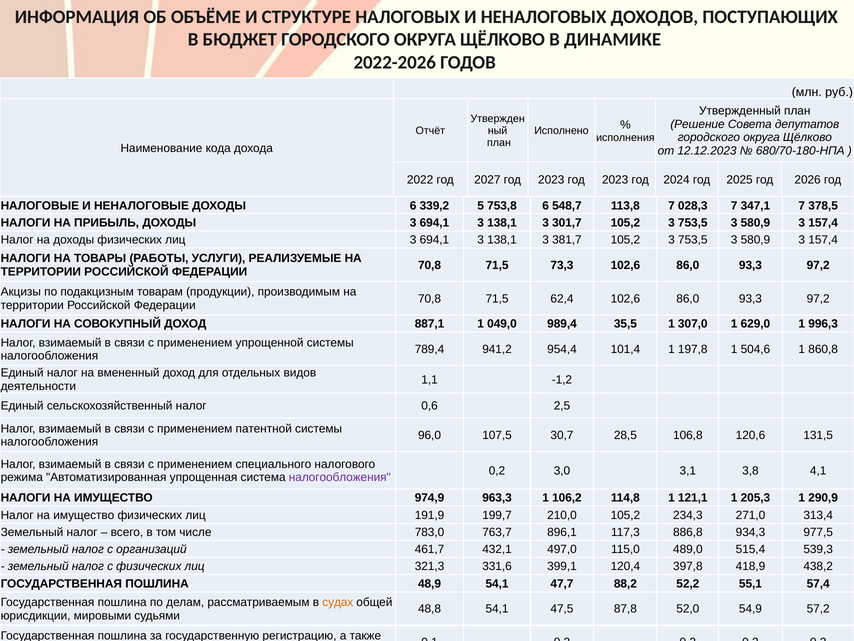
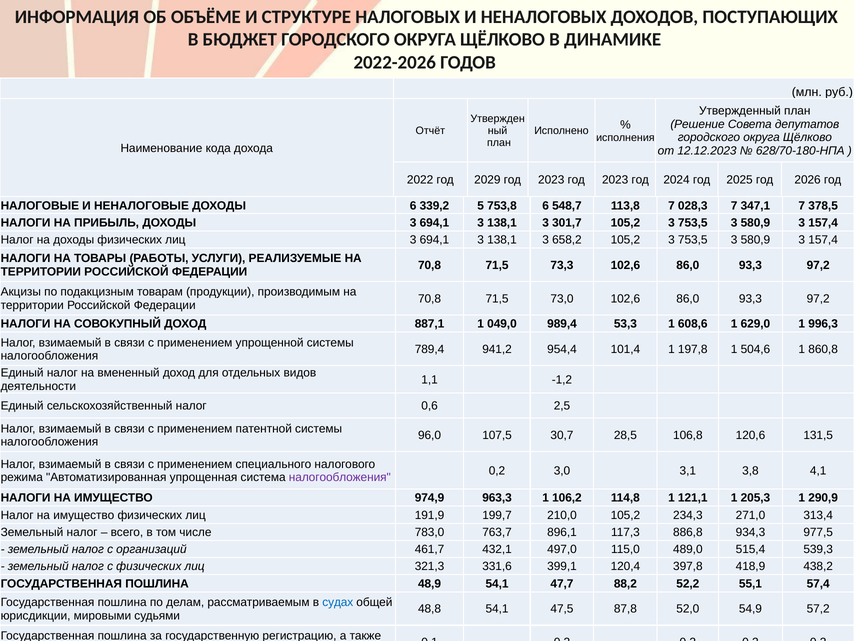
680/70-180-НПА: 680/70-180-НПА -> 628/70-180-НПА
2027: 2027 -> 2029
381,7: 381,7 -> 658,2
62,4: 62,4 -> 73,0
35,5: 35,5 -> 53,3
307,0: 307,0 -> 608,6
судах colour: orange -> blue
